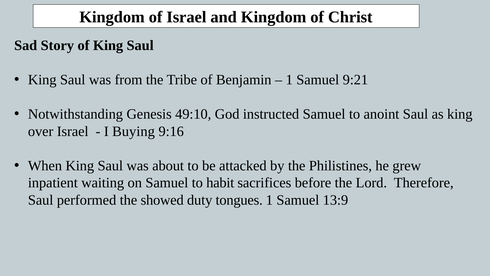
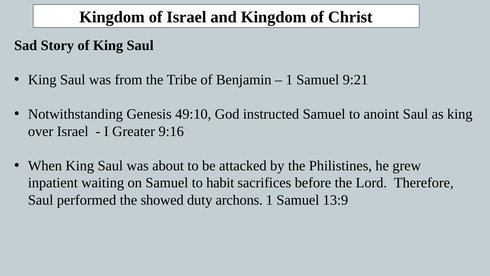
Buying: Buying -> Greater
tongues: tongues -> archons
